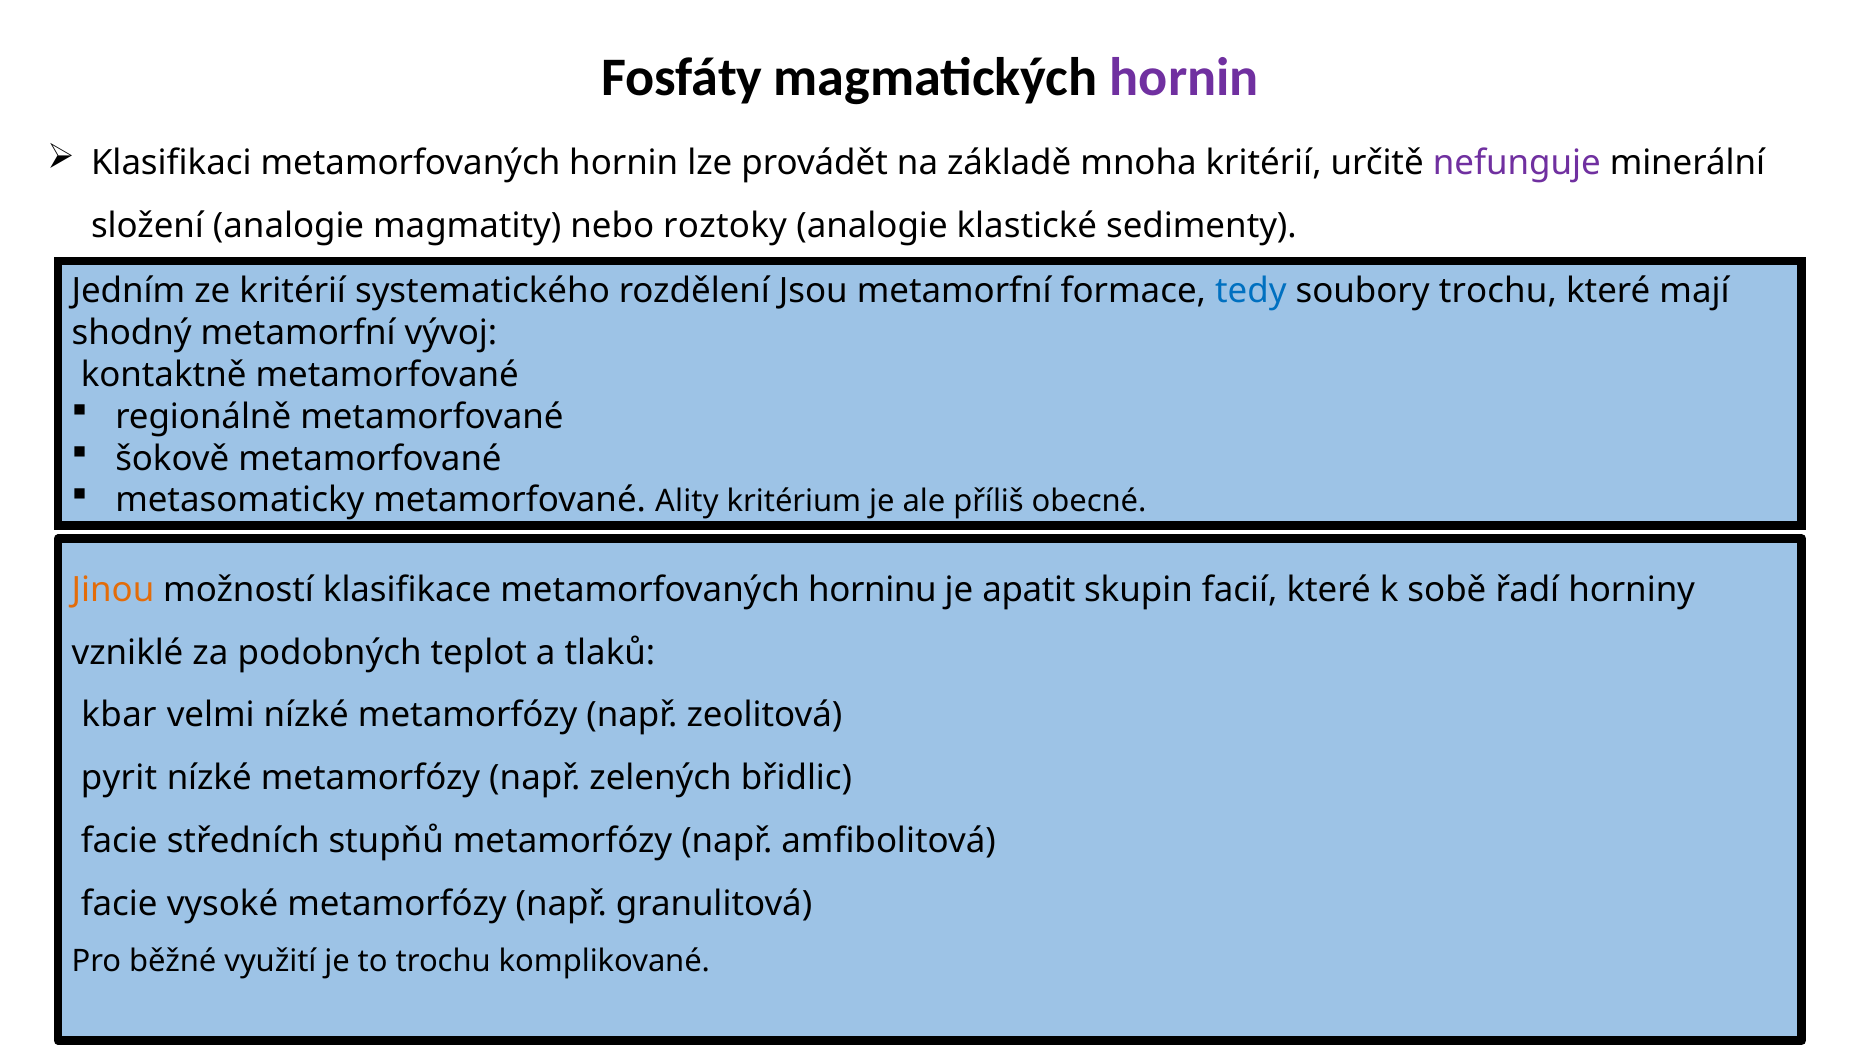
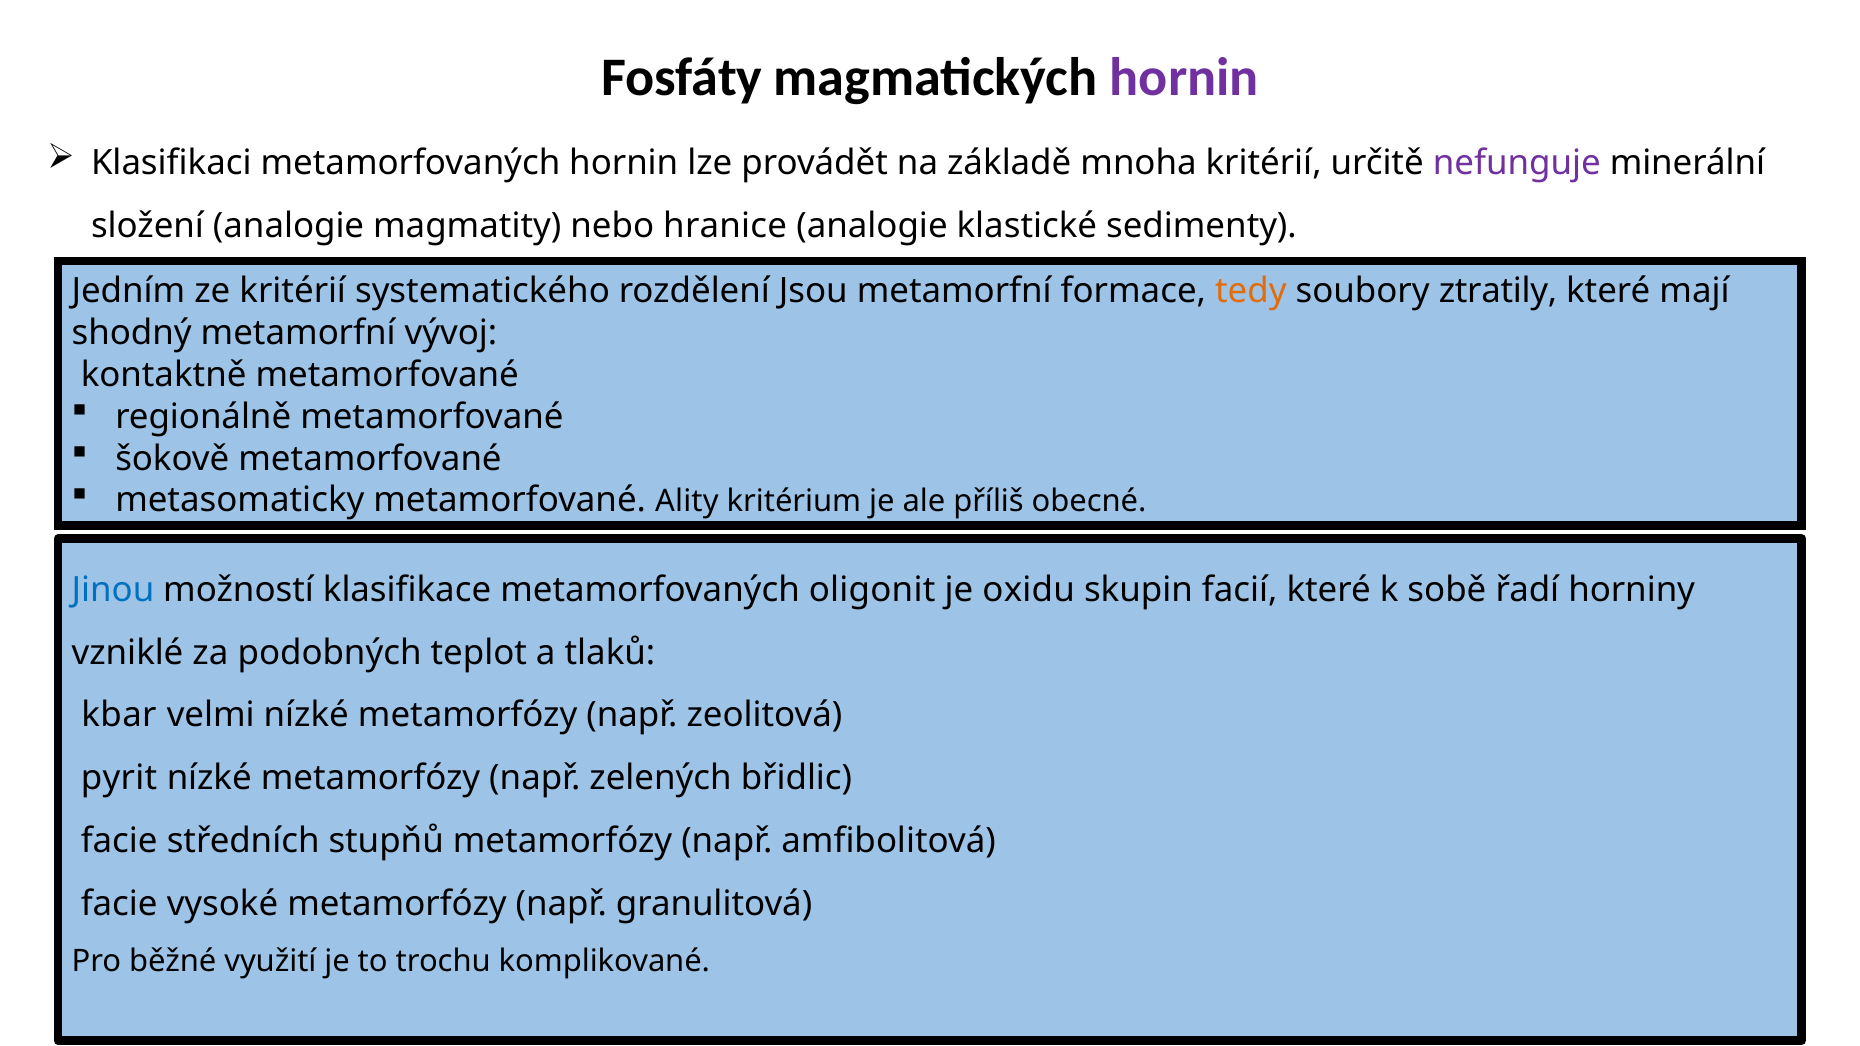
roztoky: roztoky -> hranice
tedy colour: blue -> orange
soubory trochu: trochu -> ztratily
Jinou colour: orange -> blue
horninu: horninu -> oligonit
apatit: apatit -> oxidu
